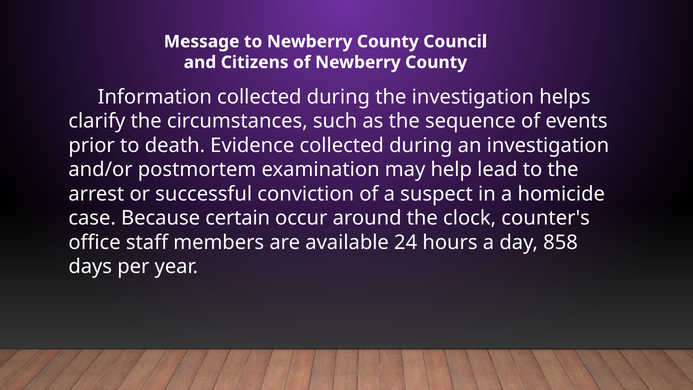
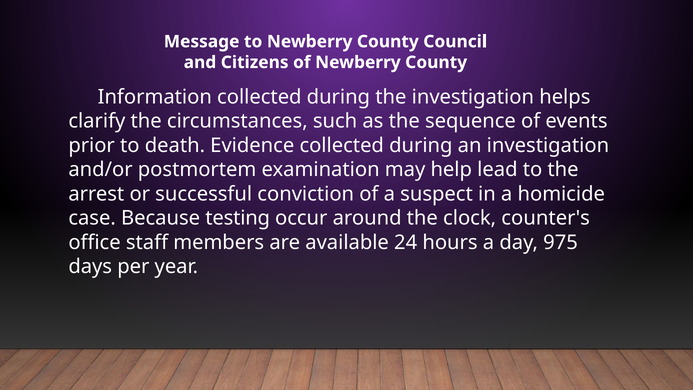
certain: certain -> testing
858: 858 -> 975
